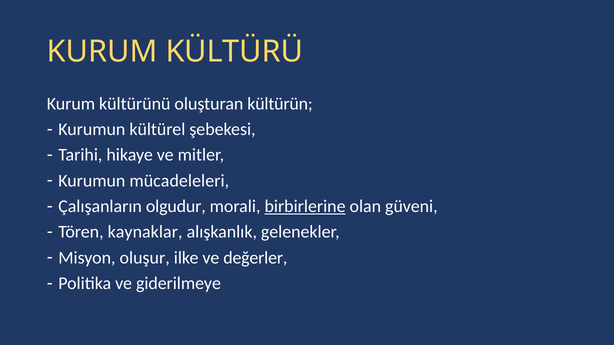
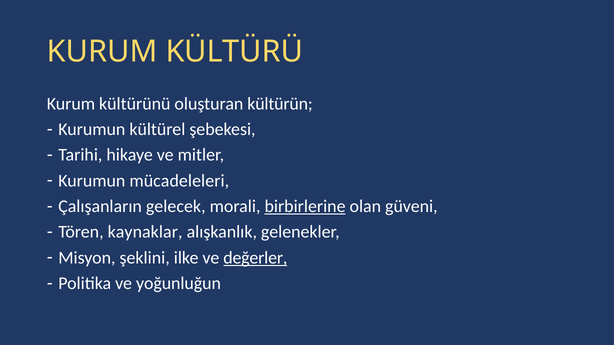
olgudur: olgudur -> gelecek
oluşur: oluşur -> şeklini
değerler underline: none -> present
giderilmeye: giderilmeye -> yoğunluğun
